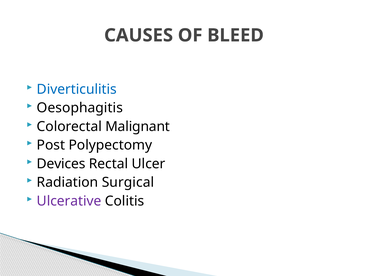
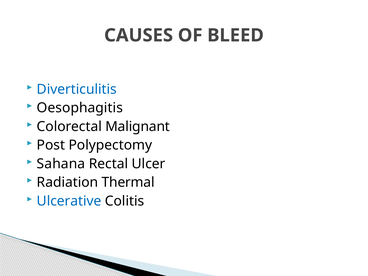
Devices: Devices -> Sahana
Surgical: Surgical -> Thermal
Ulcerative colour: purple -> blue
